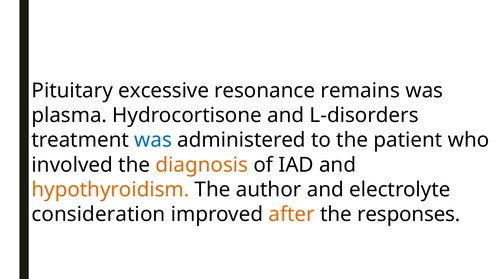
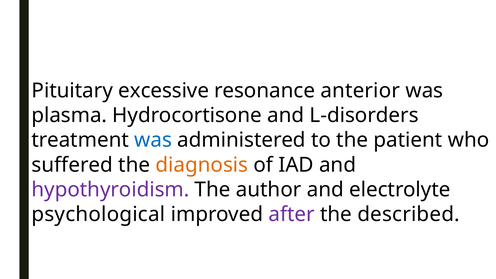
remains: remains -> anterior
involved: involved -> suffered
hypothyroidism colour: orange -> purple
consideration: consideration -> psychological
after colour: orange -> purple
responses: responses -> described
